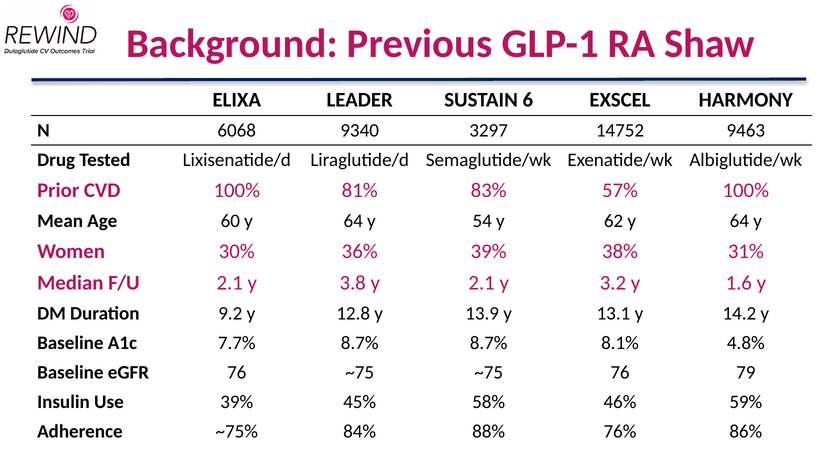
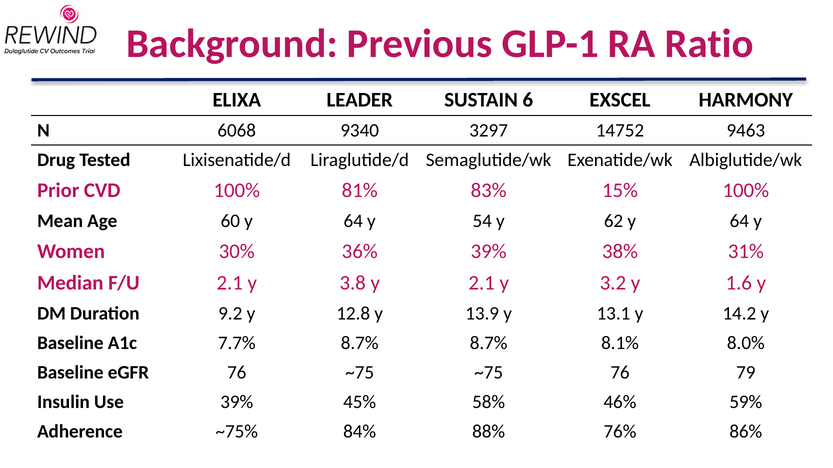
Shaw: Shaw -> Ratio
57%: 57% -> 15%
4.8%: 4.8% -> 8.0%
